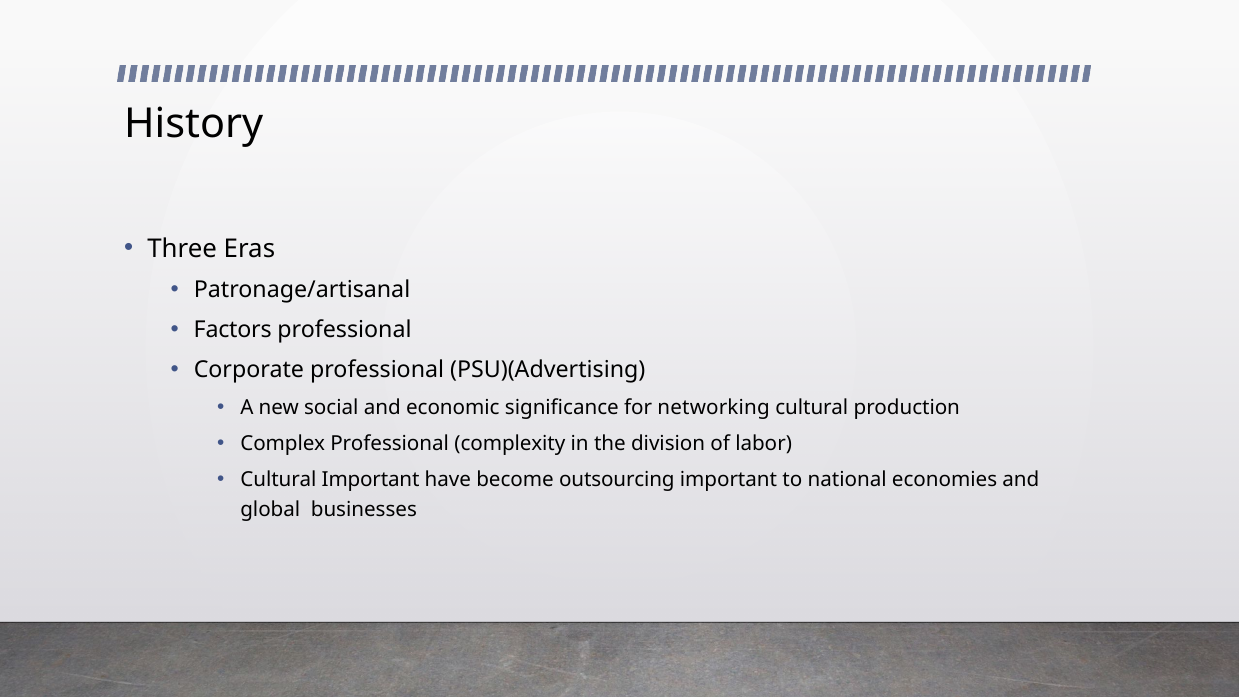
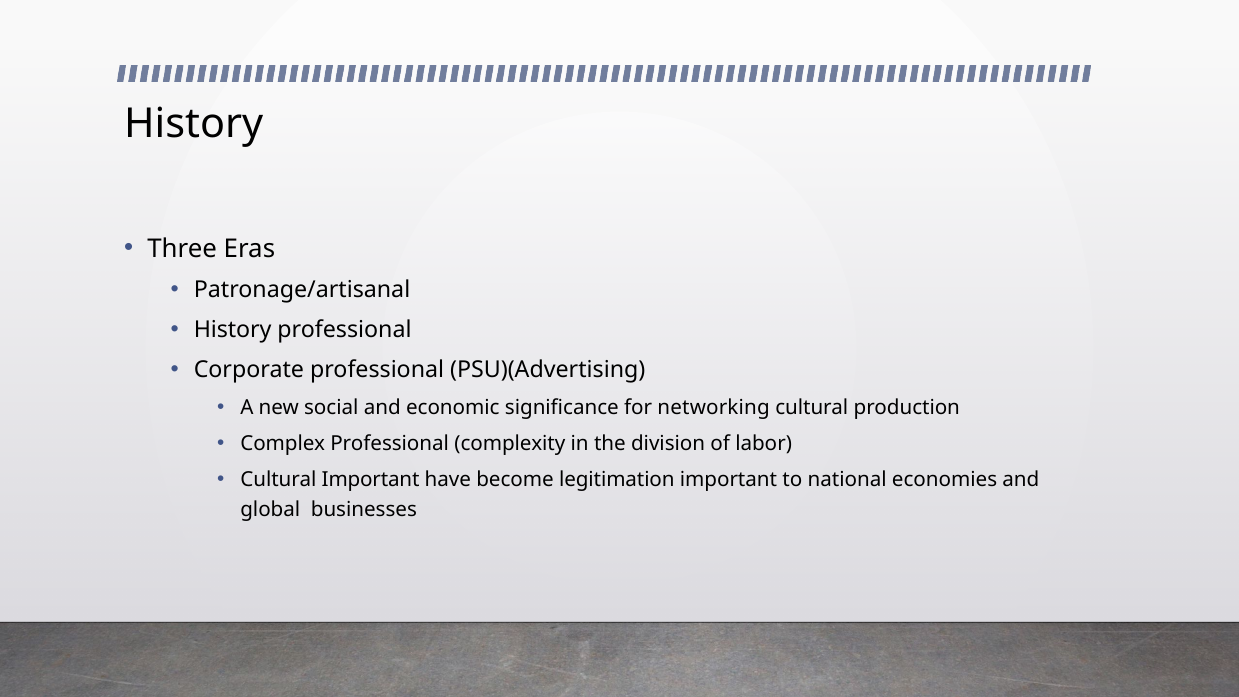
Factors at (233, 330): Factors -> History
outsourcing: outsourcing -> legitimation
